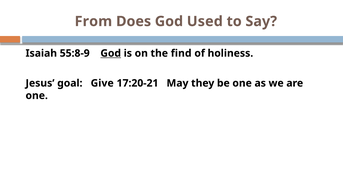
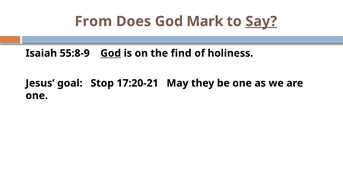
Used: Used -> Mark
Say underline: none -> present
Give: Give -> Stop
